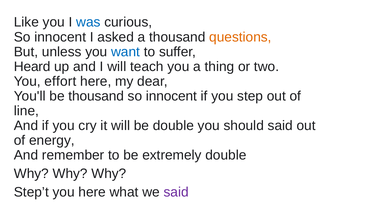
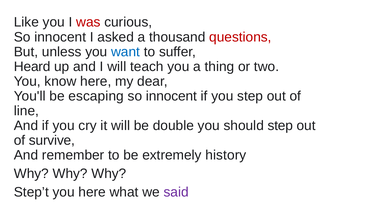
was colour: blue -> red
questions colour: orange -> red
effort: effort -> know
be thousand: thousand -> escaping
should said: said -> step
energy: energy -> survive
extremely double: double -> history
